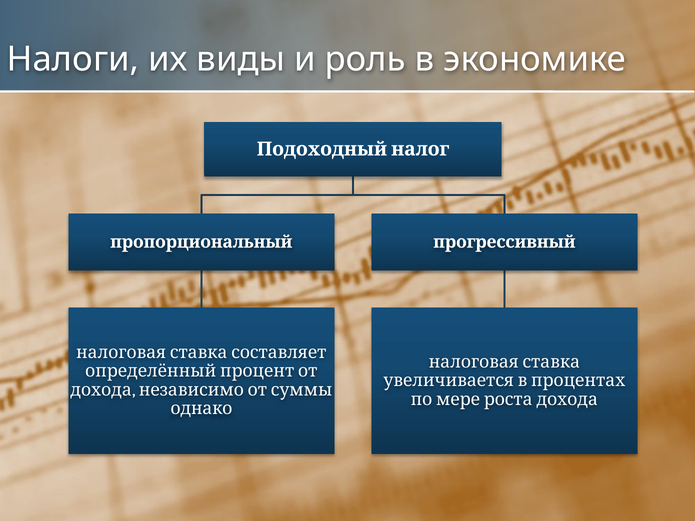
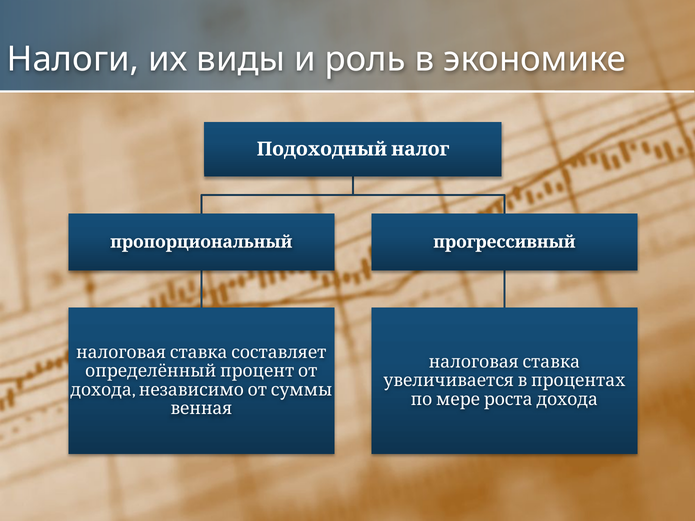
однако: однако -> венная
